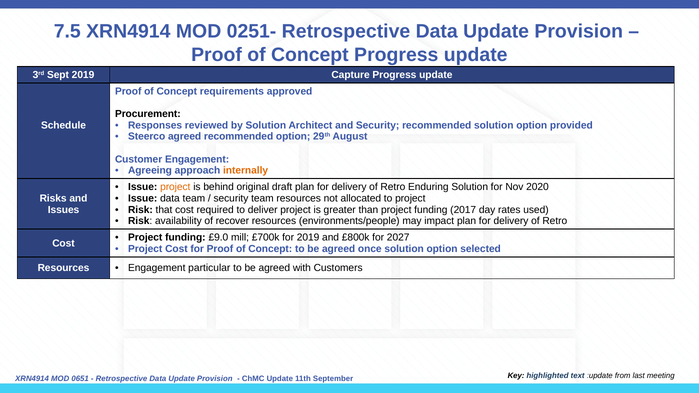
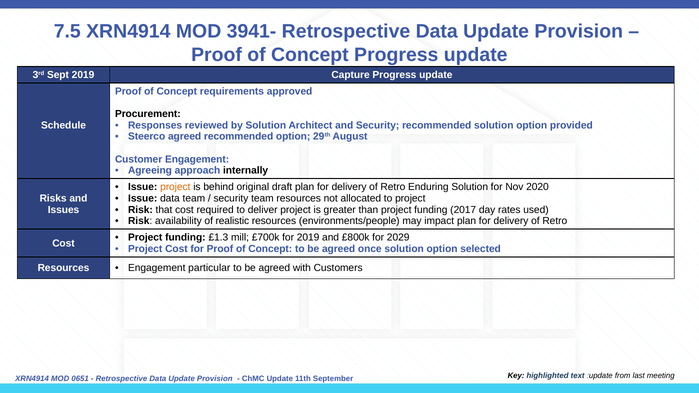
0251-: 0251- -> 3941-
internally colour: orange -> black
recover: recover -> realistic
£9.0: £9.0 -> £1.3
2027: 2027 -> 2029
